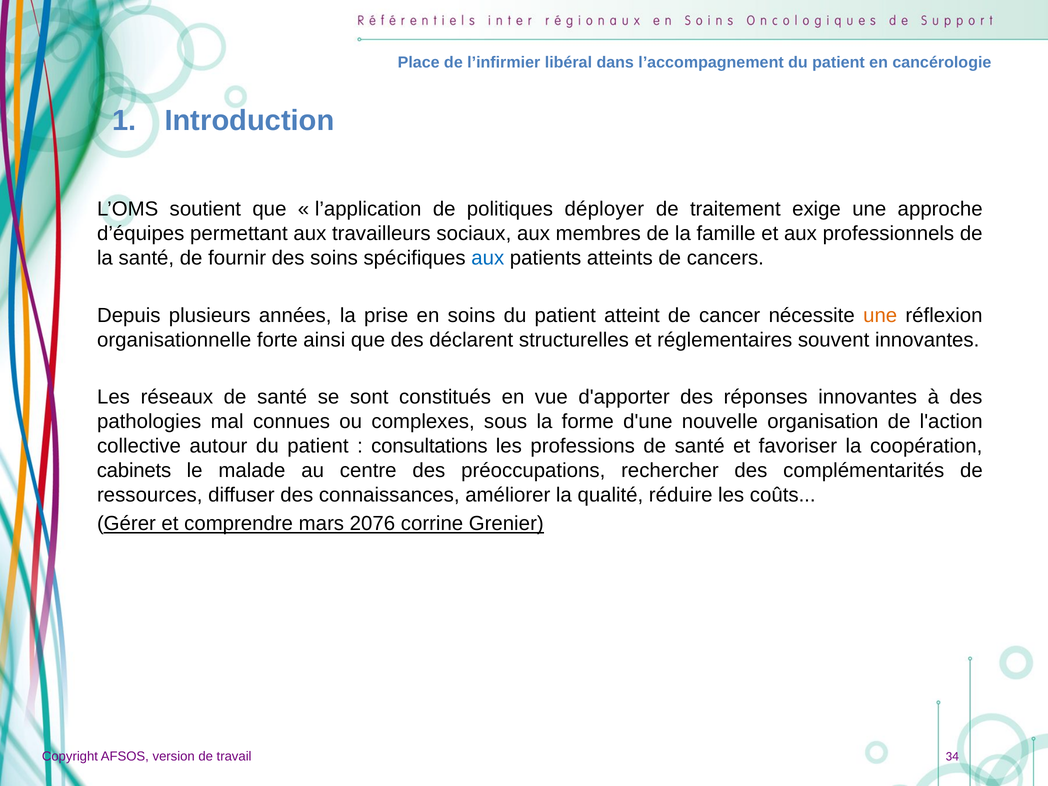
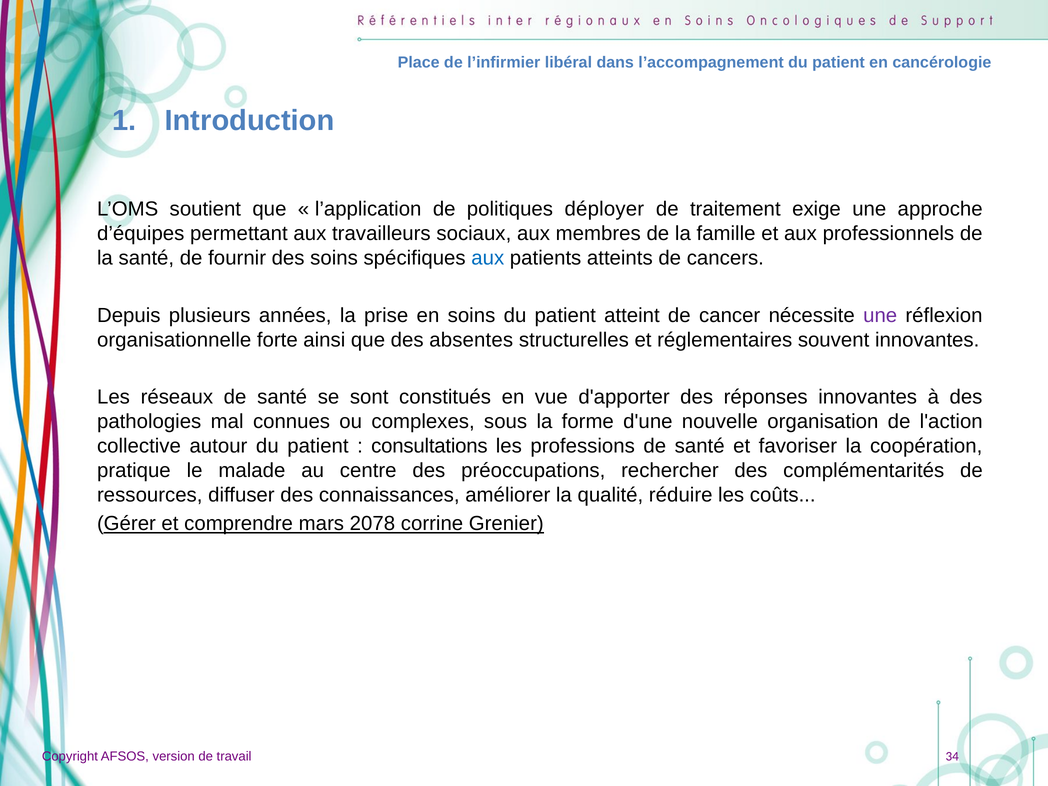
une at (880, 315) colour: orange -> purple
déclarent: déclarent -> absentes
cabinets: cabinets -> pratique
2076: 2076 -> 2078
